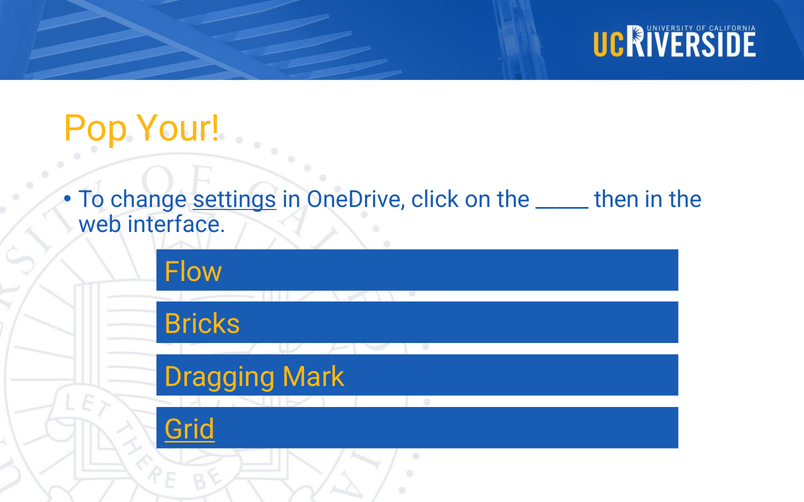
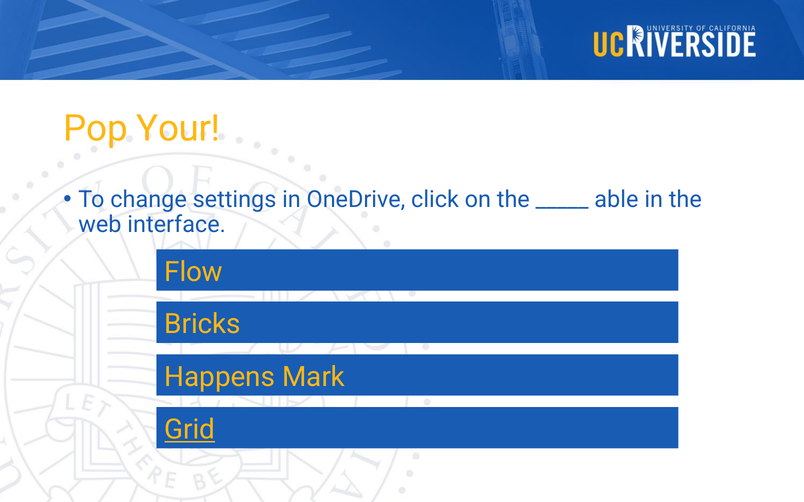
settings underline: present -> none
then: then -> able
Dragging: Dragging -> Happens
